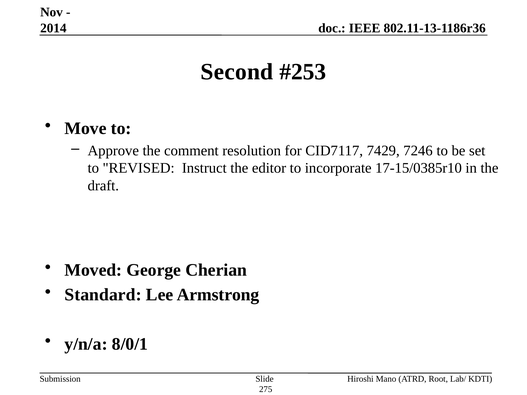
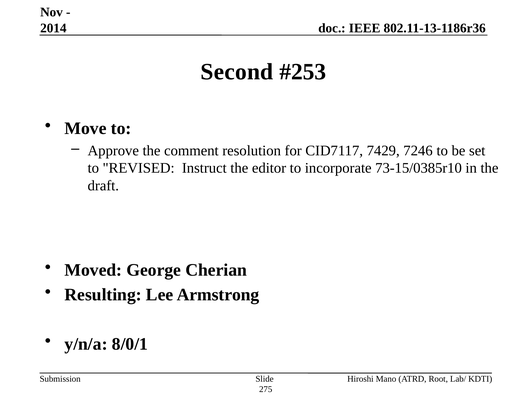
17-15/0385r10: 17-15/0385r10 -> 73-15/0385r10
Standard: Standard -> Resulting
